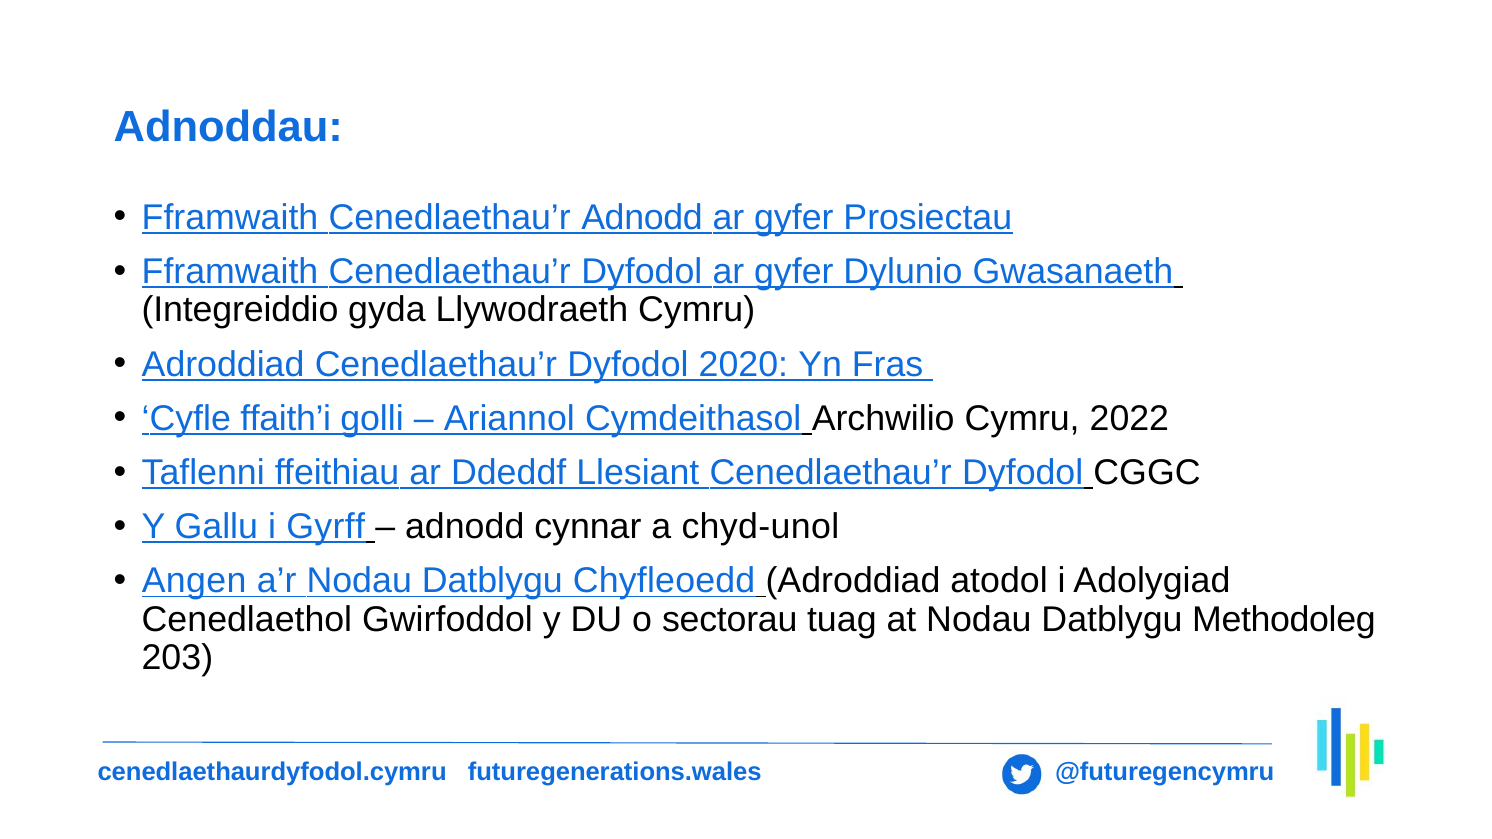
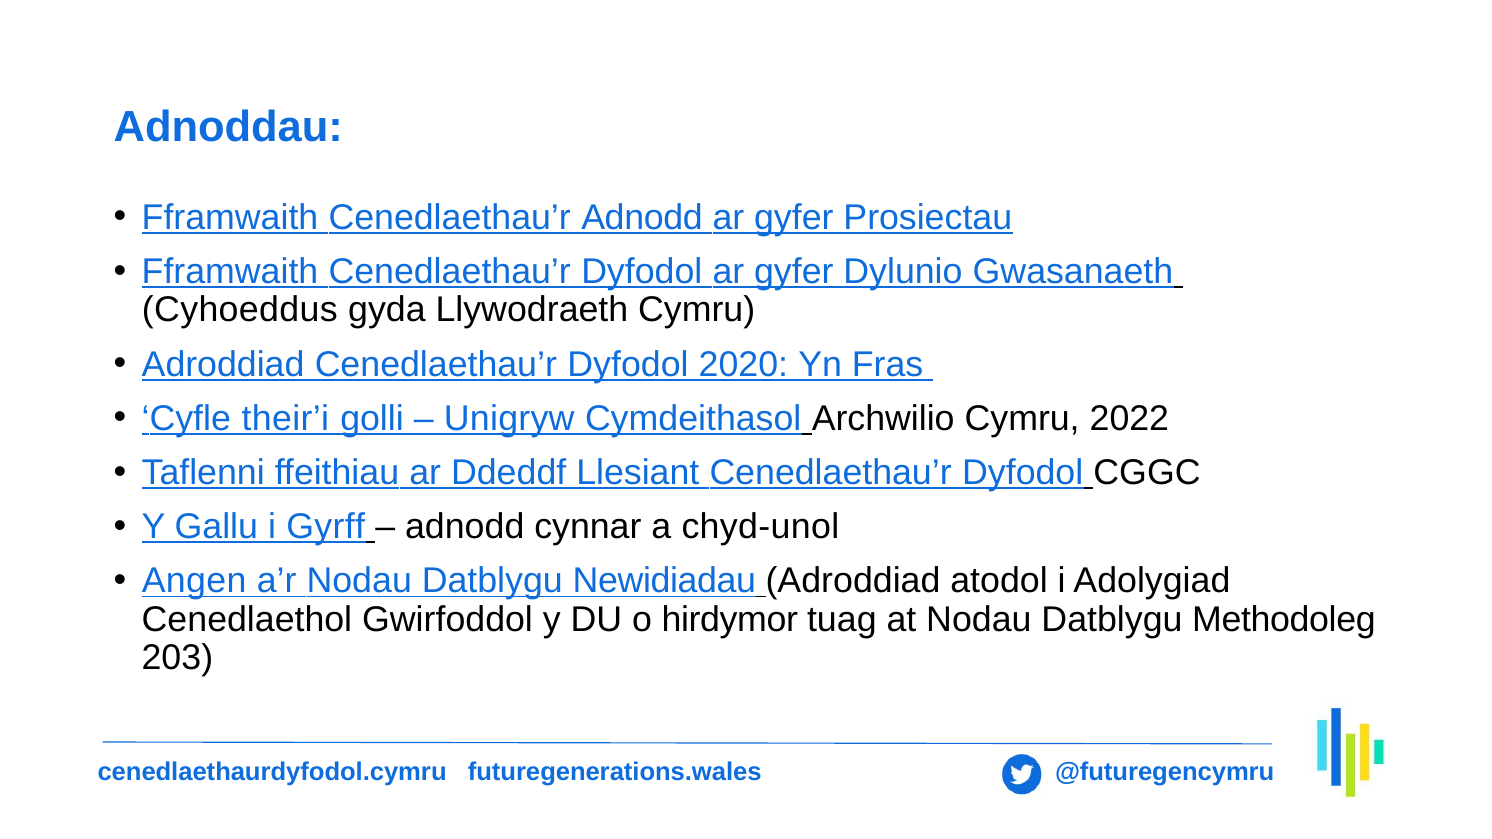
Integreiddio: Integreiddio -> Cyhoeddus
ffaith’i: ffaith’i -> their’i
Ariannol: Ariannol -> Unigryw
Chyfleoedd: Chyfleoedd -> Newidiadau
sectorau: sectorau -> hirdymor
